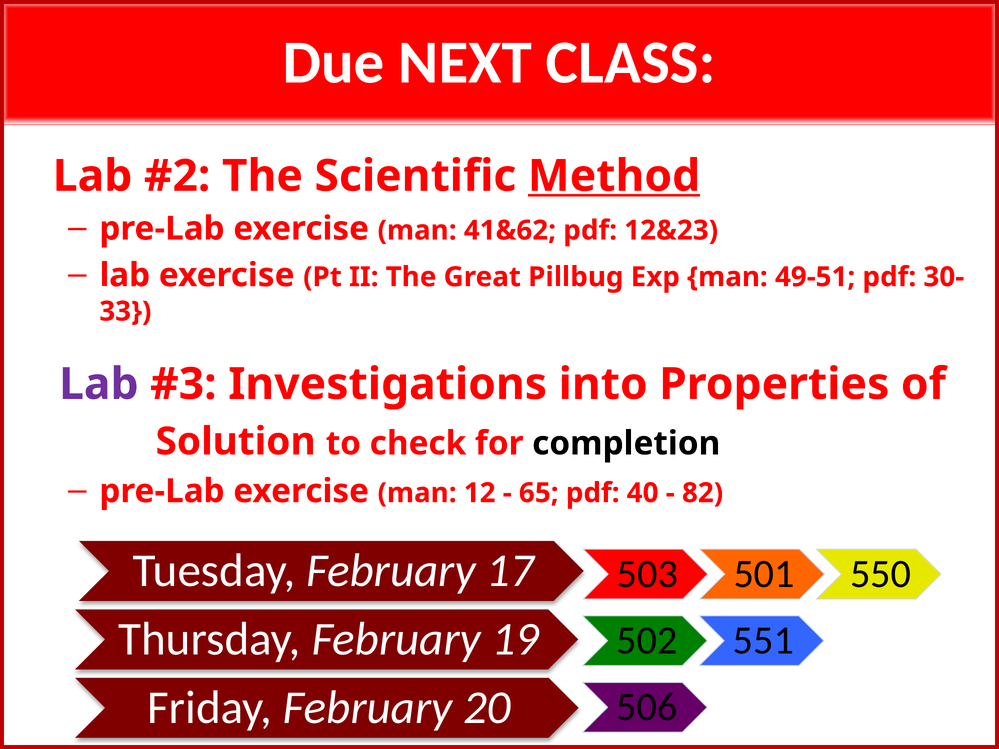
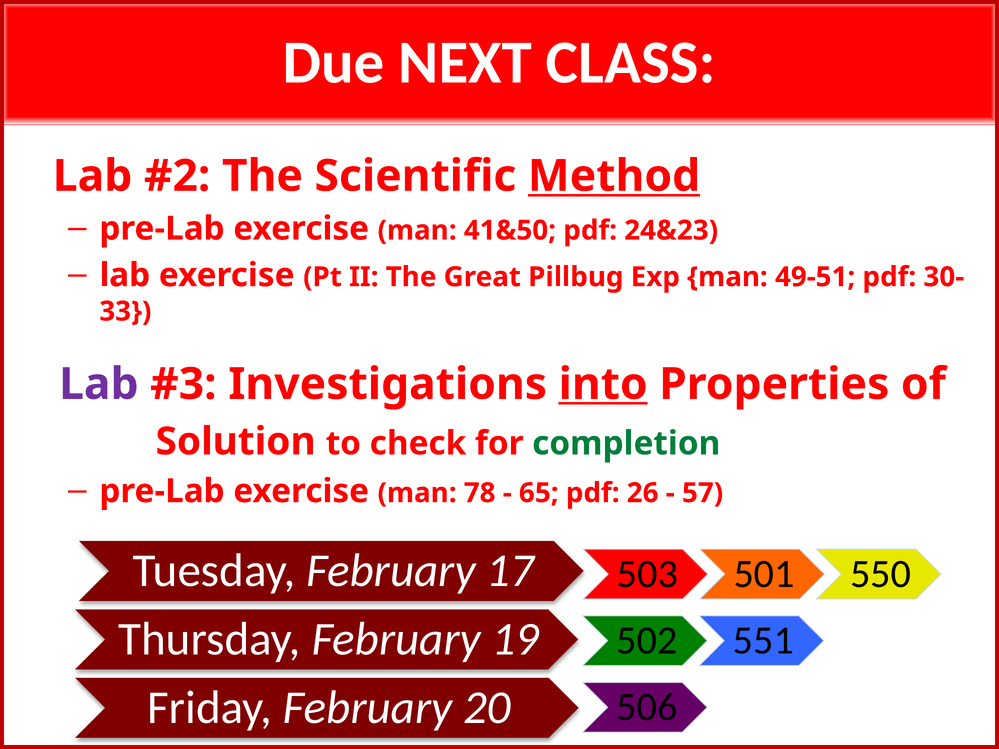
41&62: 41&62 -> 41&50
12&23: 12&23 -> 24&23
into underline: none -> present
completion colour: black -> green
12: 12 -> 78
40: 40 -> 26
82: 82 -> 57
